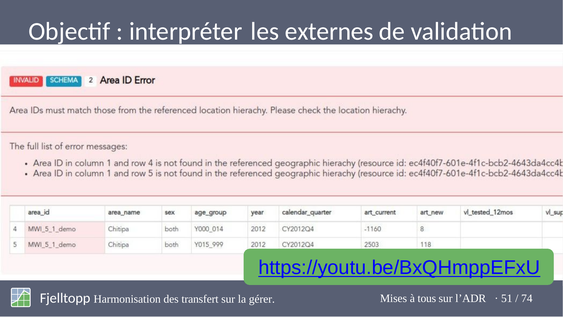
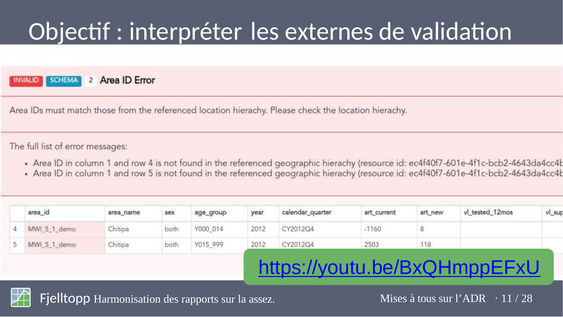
transfert: transfert -> rapports
gérer: gérer -> assez
51: 51 -> 11
74: 74 -> 28
